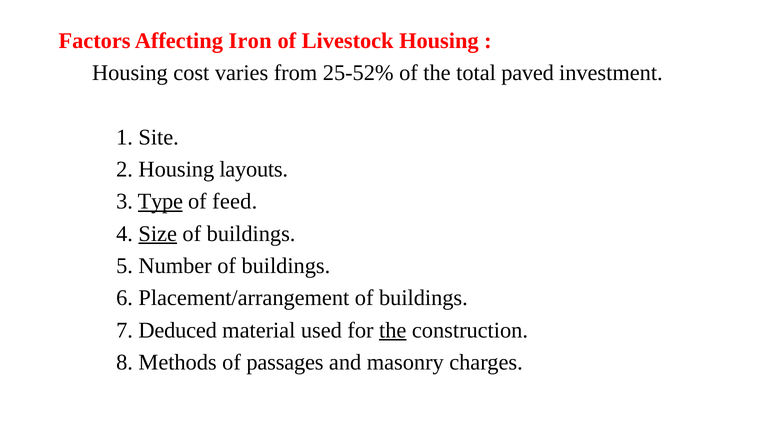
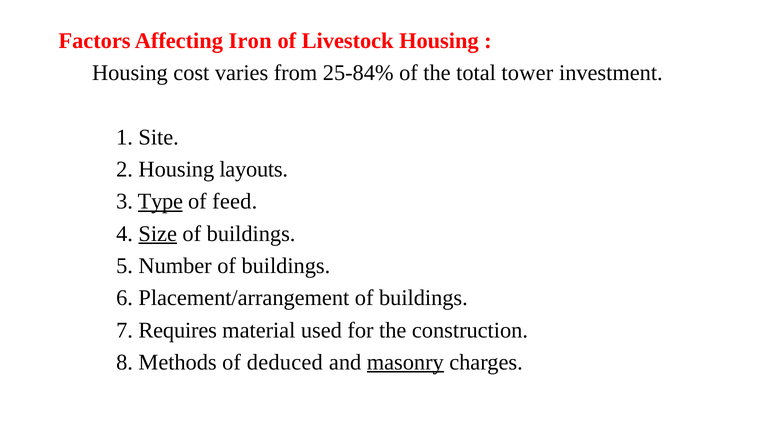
25-52%: 25-52% -> 25-84%
paved: paved -> tower
Deduced: Deduced -> Requires
the at (393, 330) underline: present -> none
passages: passages -> deduced
masonry underline: none -> present
